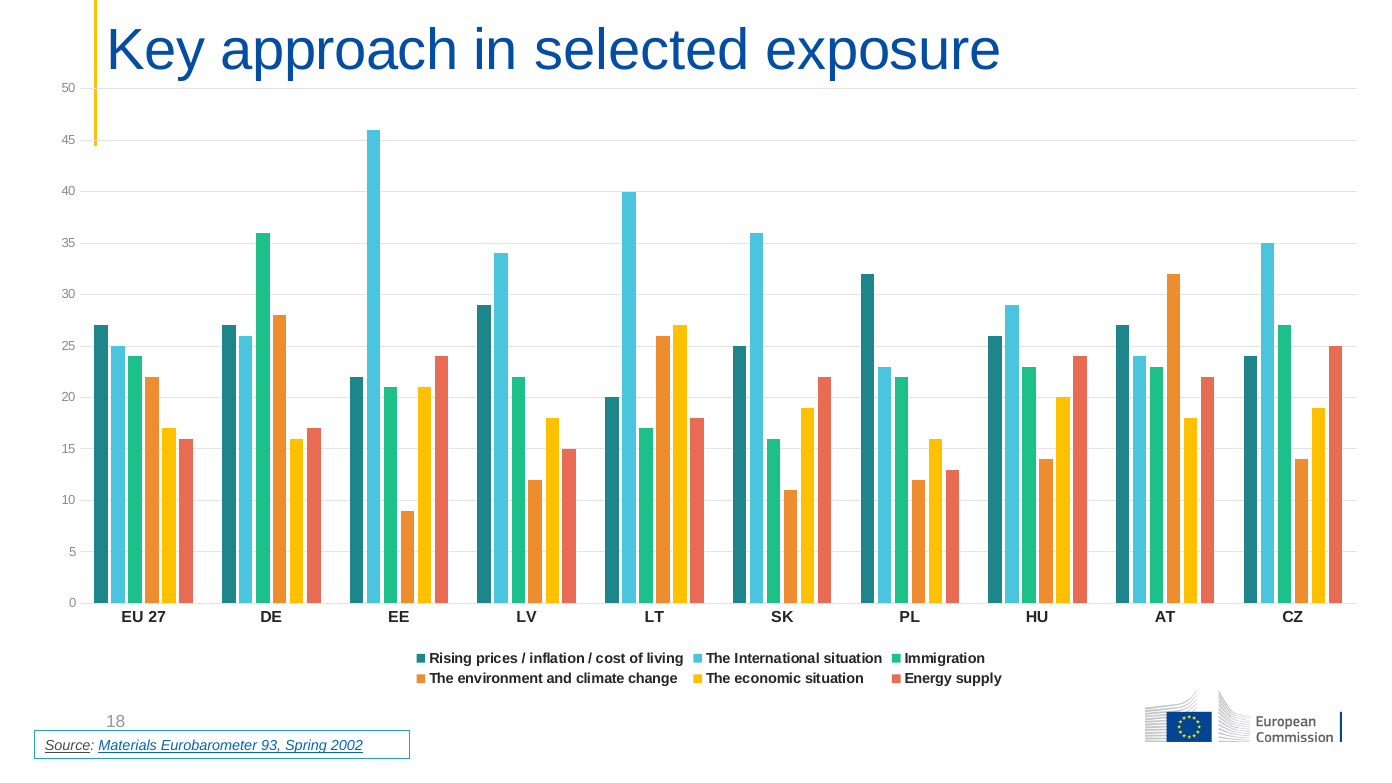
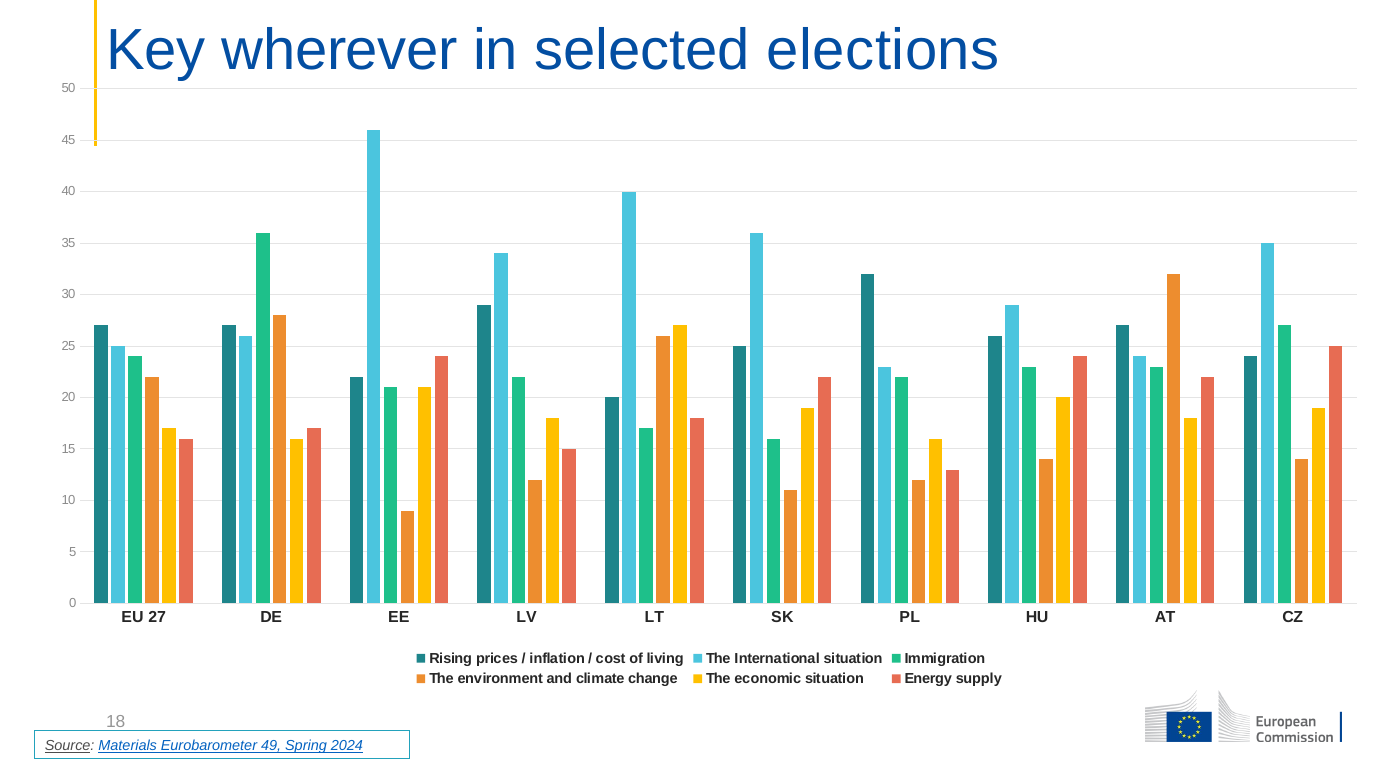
approach: approach -> wherever
exposure: exposure -> elections
93: 93 -> 49
2002: 2002 -> 2024
